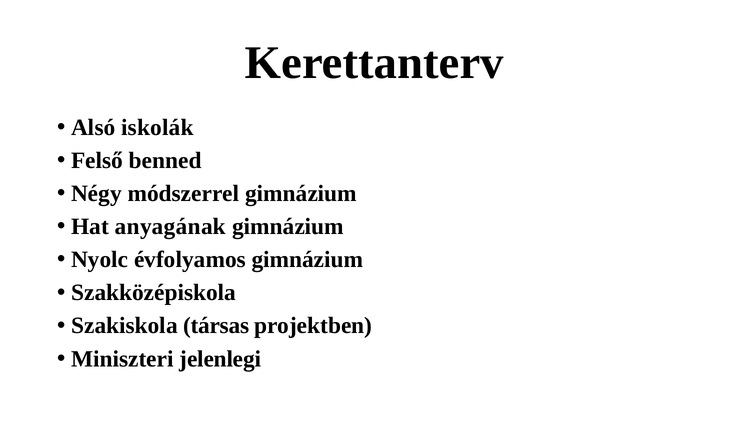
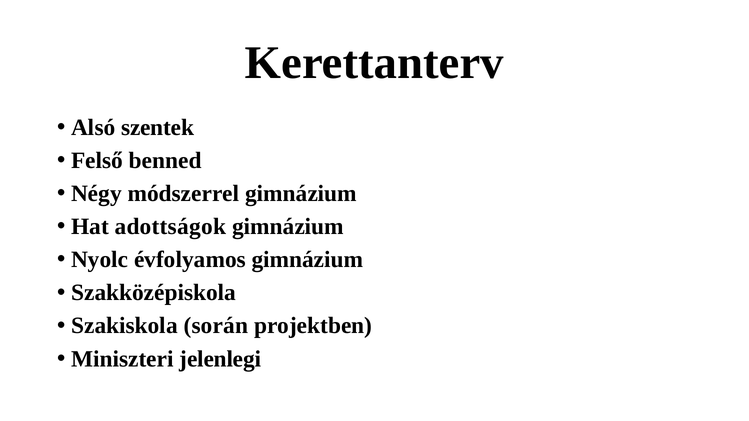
iskolák: iskolák -> szentek
anyagának: anyagának -> adottságok
társas: társas -> során
